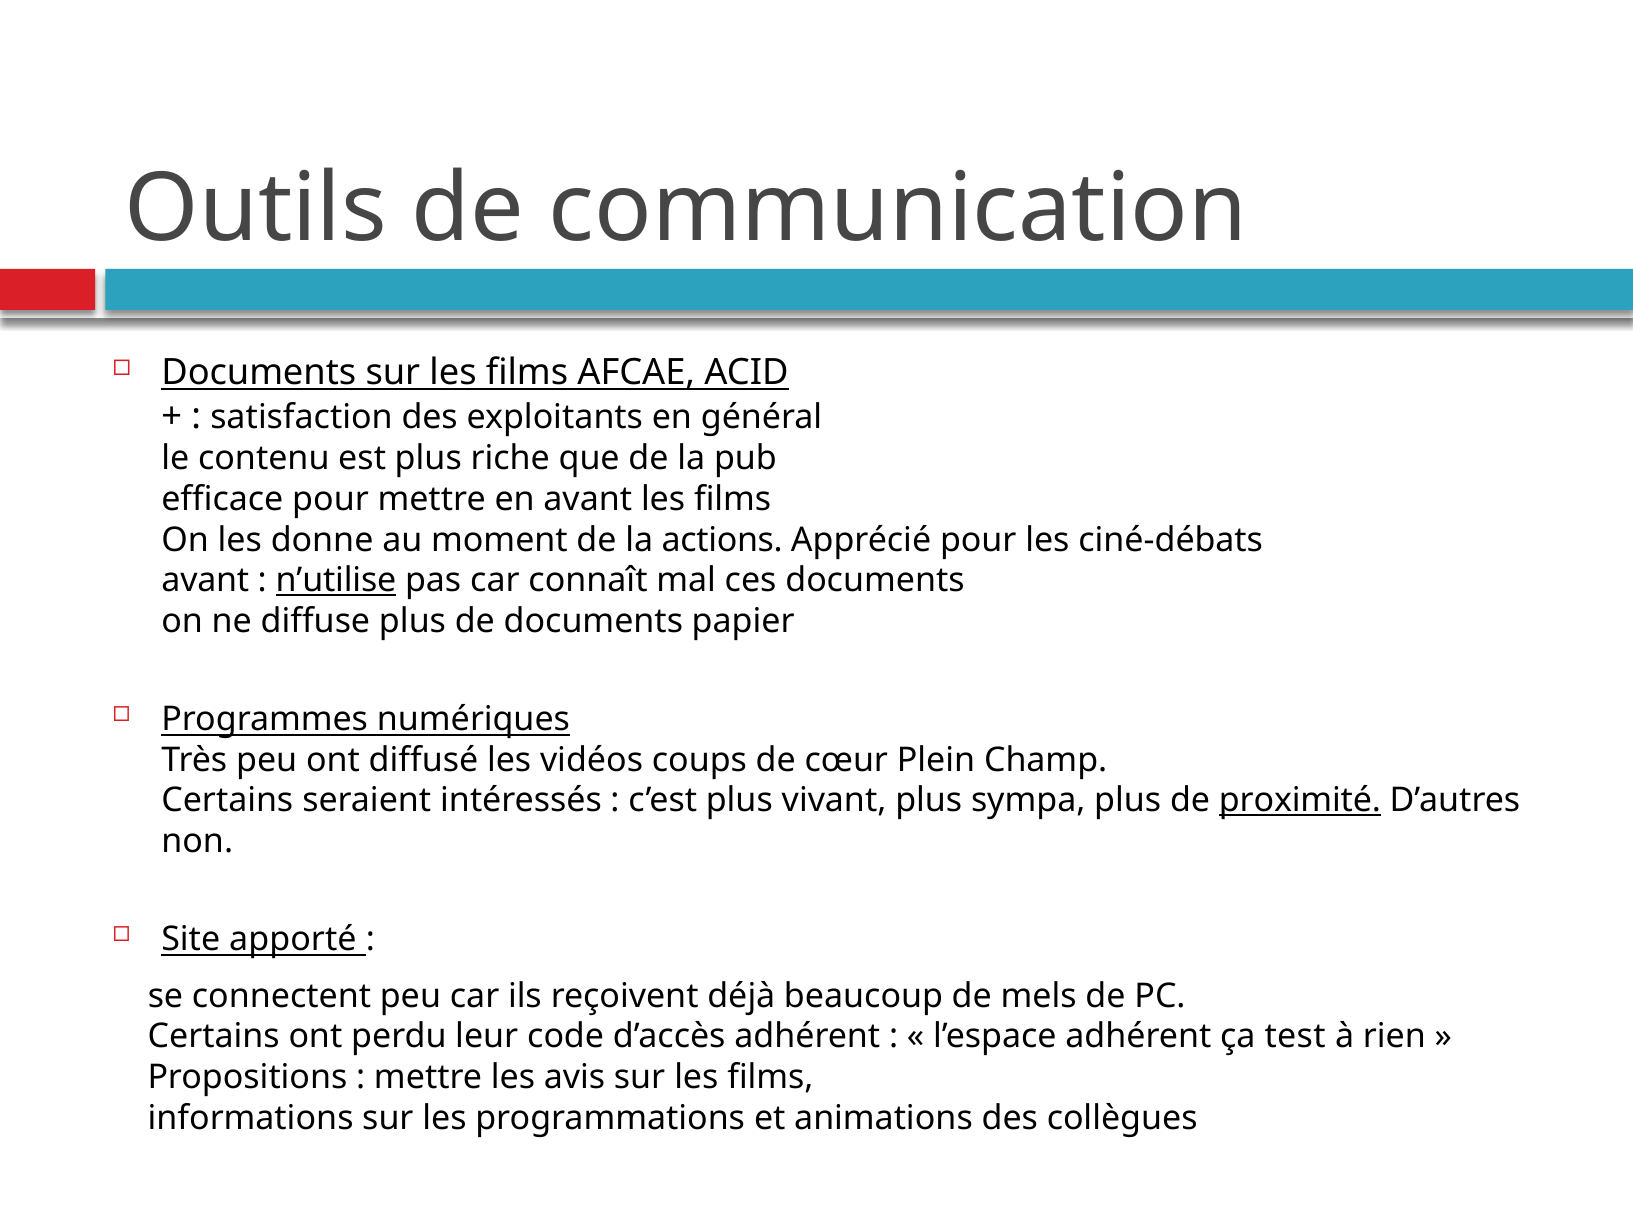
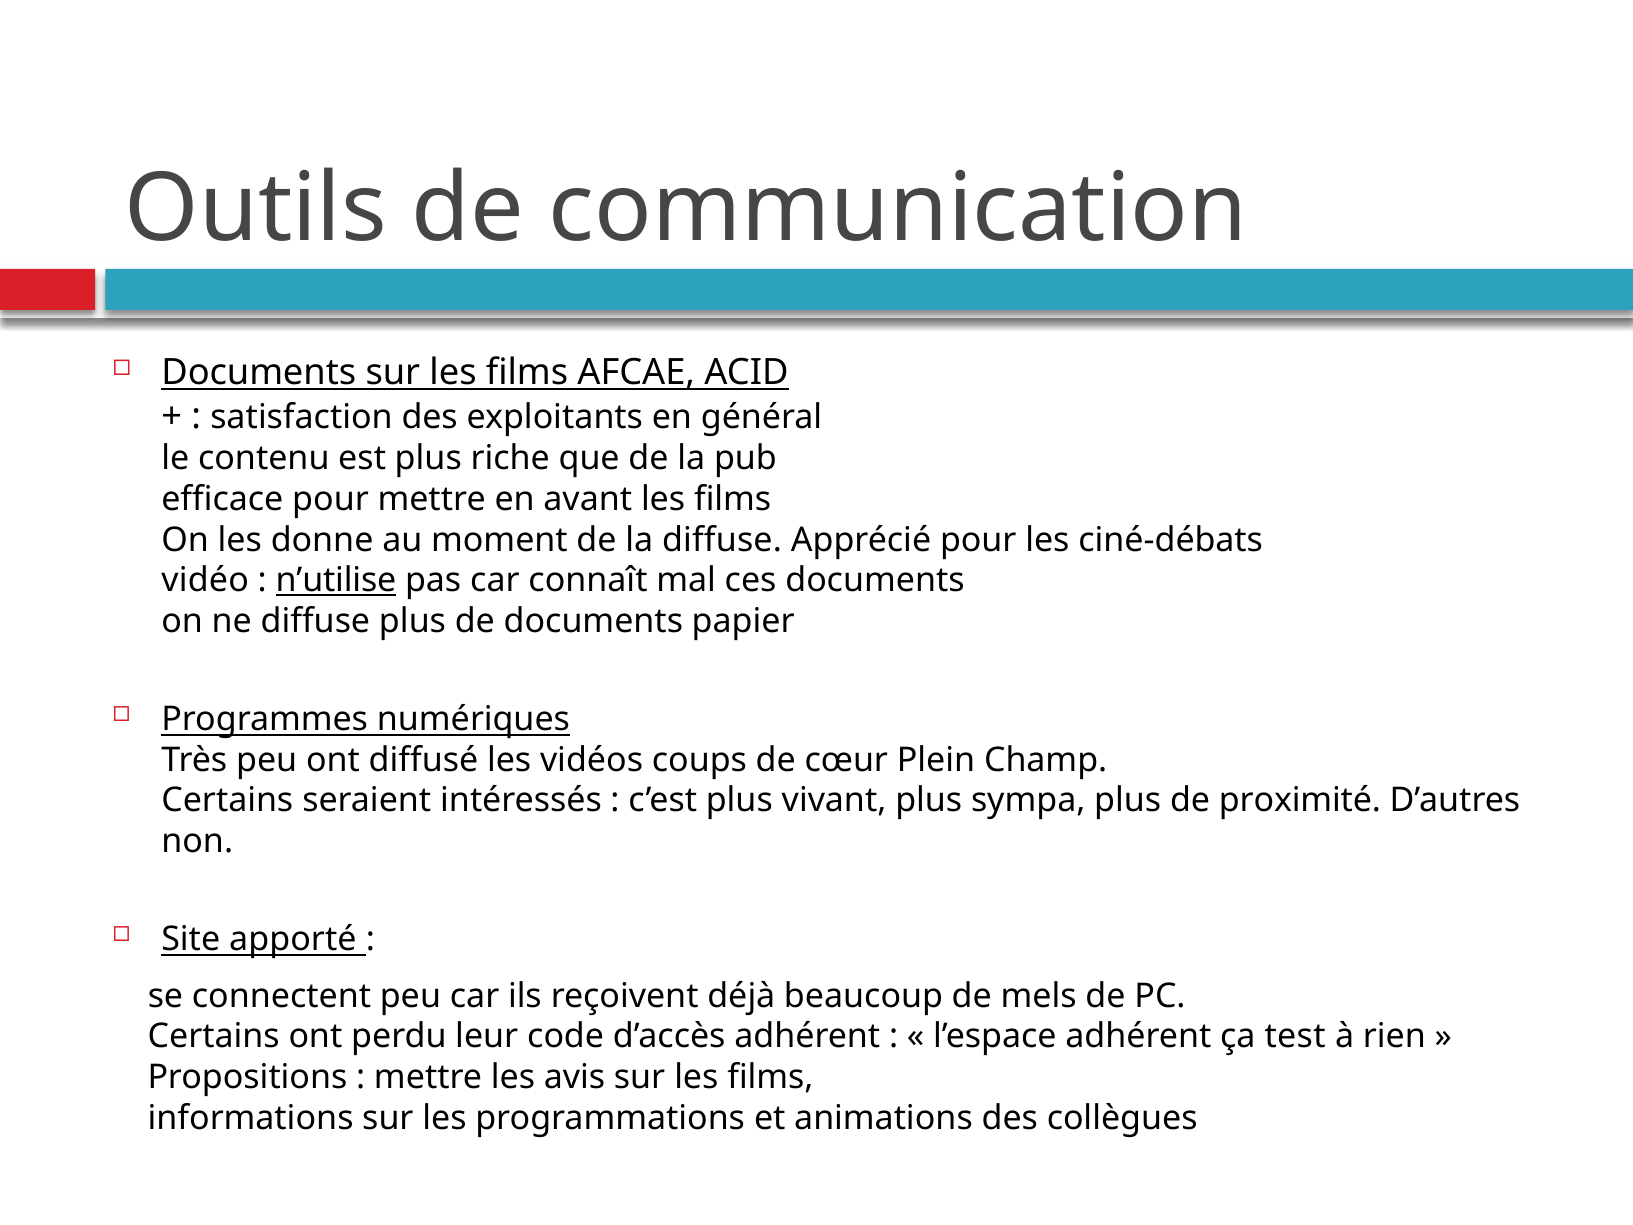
la actions: actions -> diffuse
avant at (205, 581): avant -> vidéo
proximité underline: present -> none
